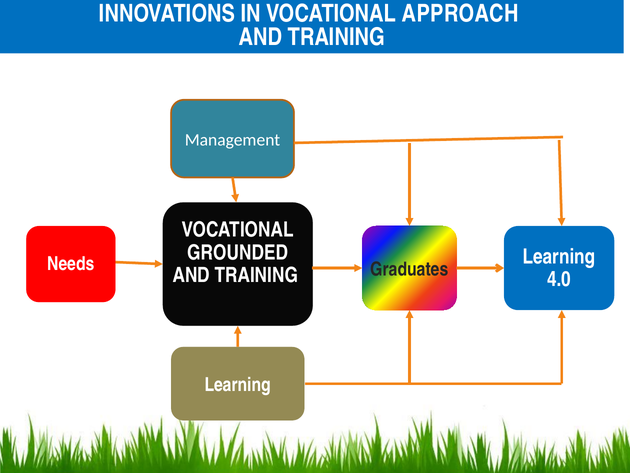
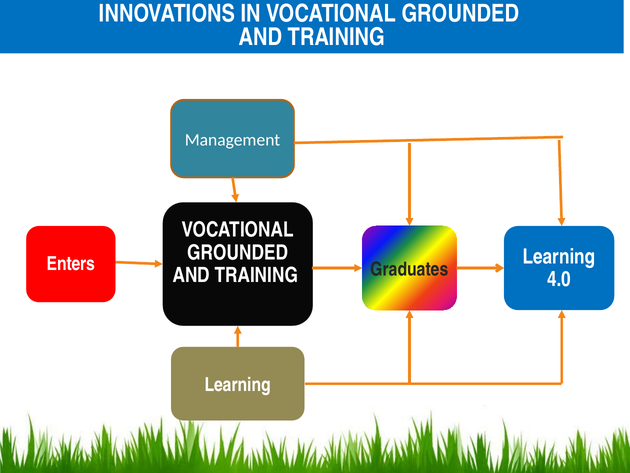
IN VOCATIONAL APPROACH: APPROACH -> GROUNDED
Needs: Needs -> Enters
